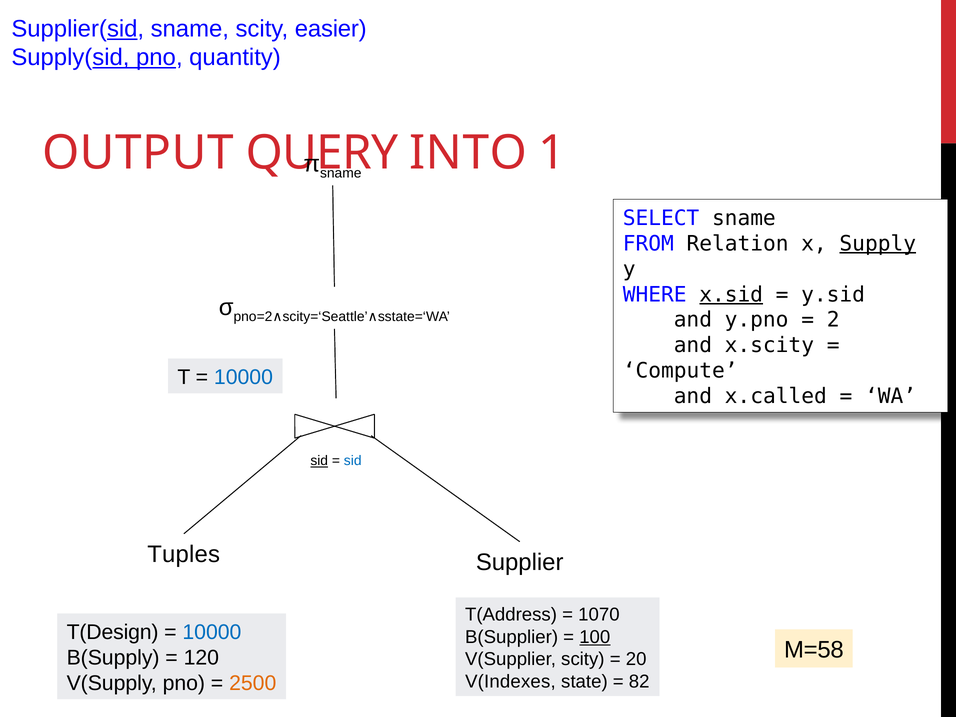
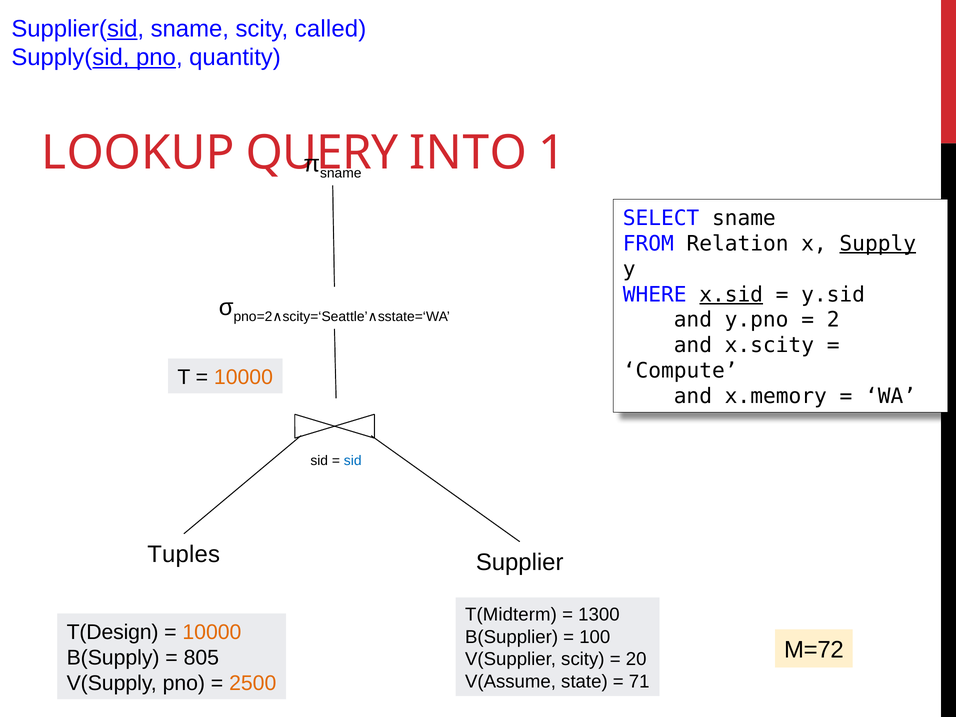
easier: easier -> called
OUTPUT: OUTPUT -> LOOKUP
10000 at (243, 377) colour: blue -> orange
x.called: x.called -> x.memory
sid at (319, 461) underline: present -> none
T(Address: T(Address -> T(Midterm
1070: 1070 -> 1300
10000 at (212, 632) colour: blue -> orange
100 underline: present -> none
M=58: M=58 -> M=72
120: 120 -> 805
V(Indexes: V(Indexes -> V(Assume
82: 82 -> 71
